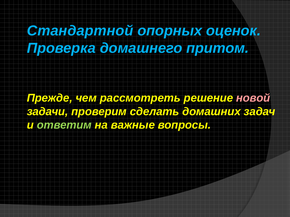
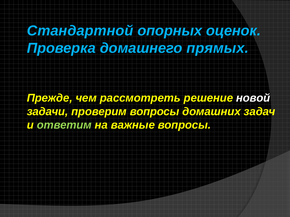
притом: притом -> прямых
новой colour: pink -> white
проверим сделать: сделать -> вопросы
